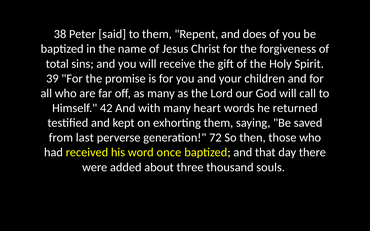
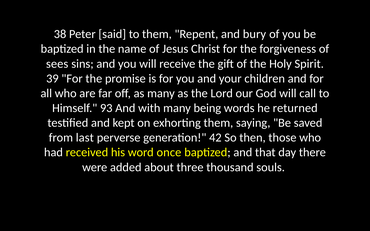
does: does -> bury
total: total -> sees
42: 42 -> 93
heart: heart -> being
72: 72 -> 42
